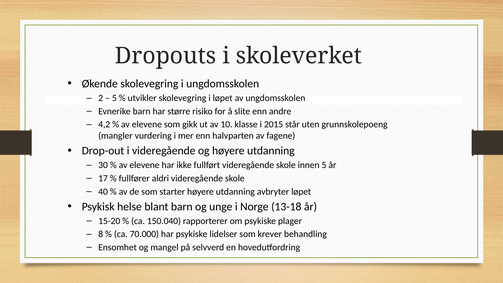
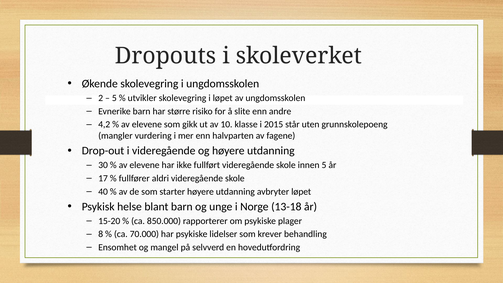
150.040: 150.040 -> 850.000
